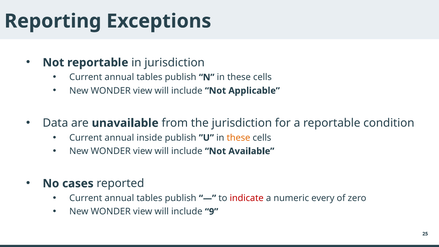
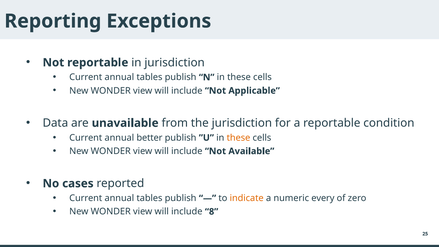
inside: inside -> better
indicate colour: red -> orange
9: 9 -> 8
